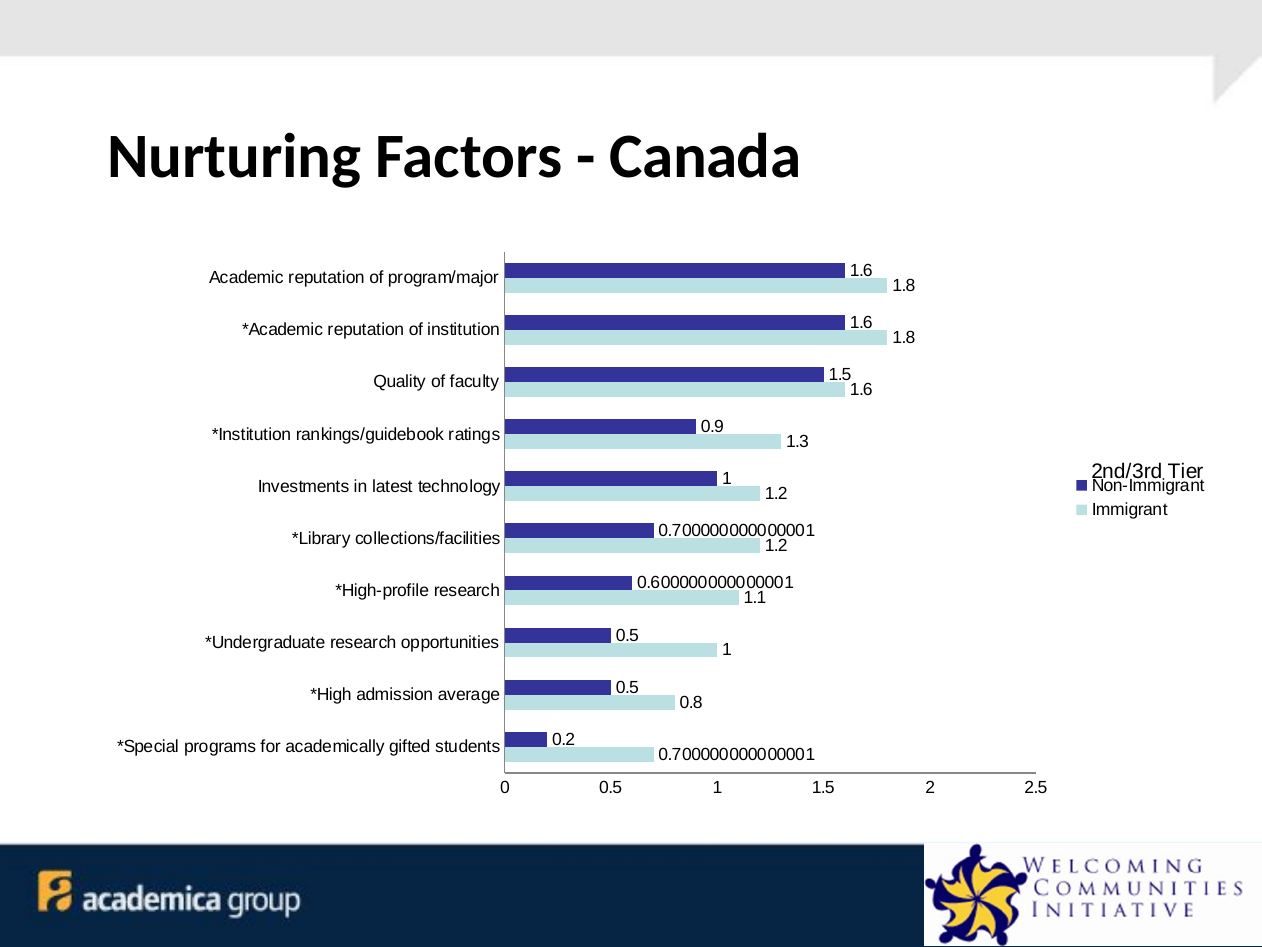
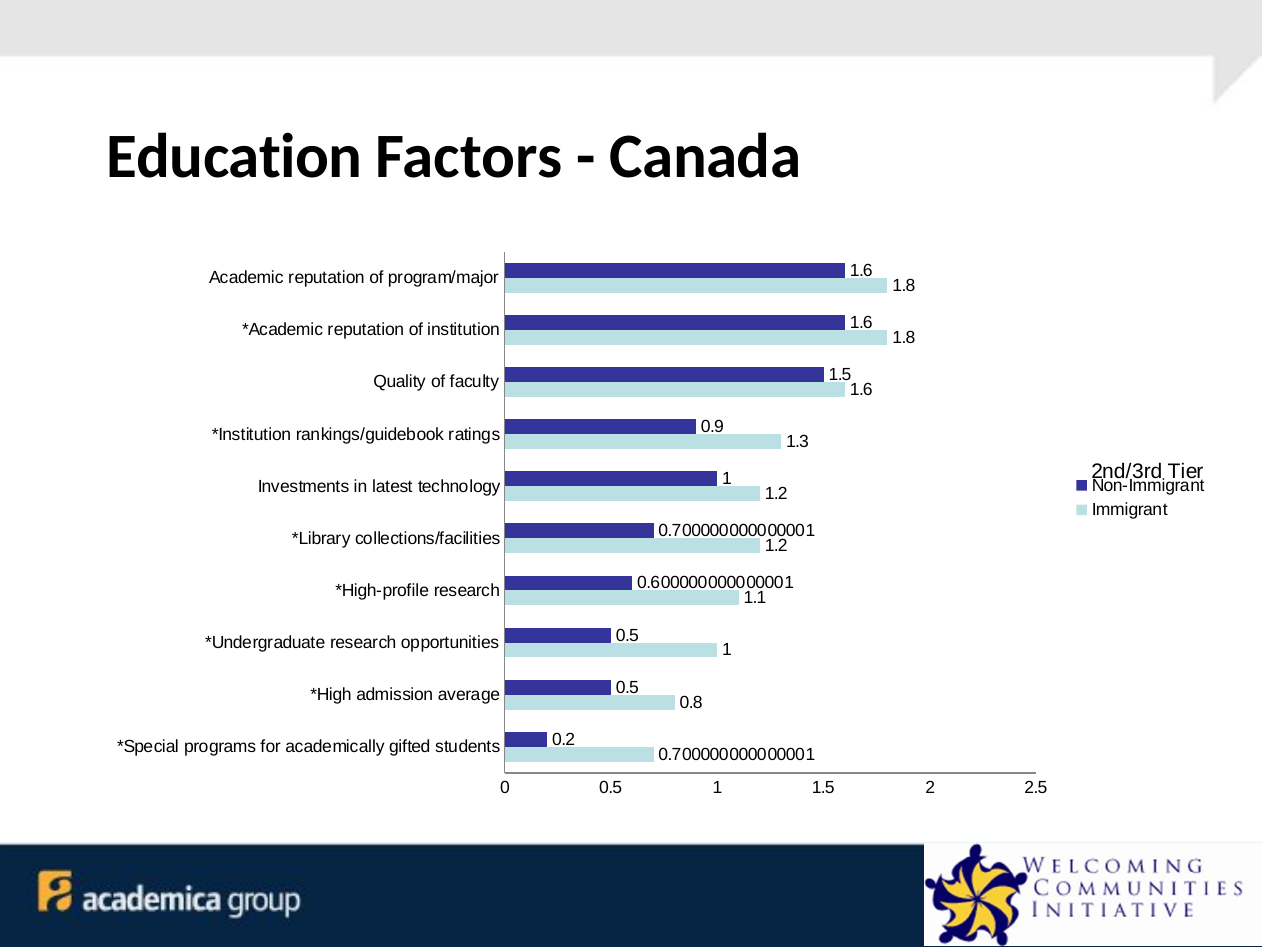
Nurturing: Nurturing -> Education
